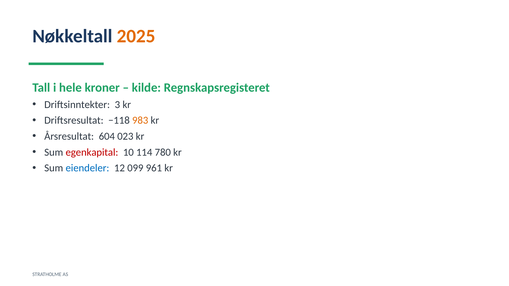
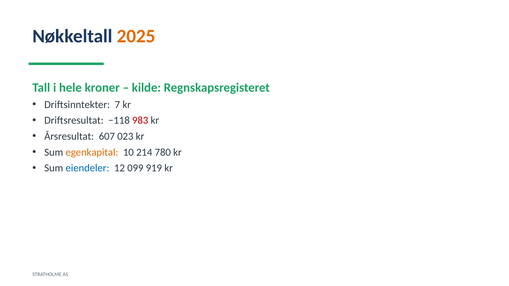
3: 3 -> 7
983 colour: orange -> red
604: 604 -> 607
egenkapital colour: red -> orange
114: 114 -> 214
961: 961 -> 919
